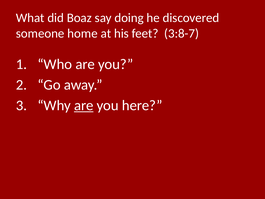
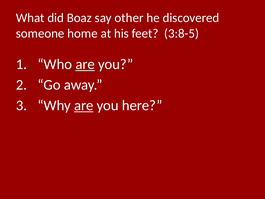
doing: doing -> other
3:8-7: 3:8-7 -> 3:8-5
are at (85, 64) underline: none -> present
